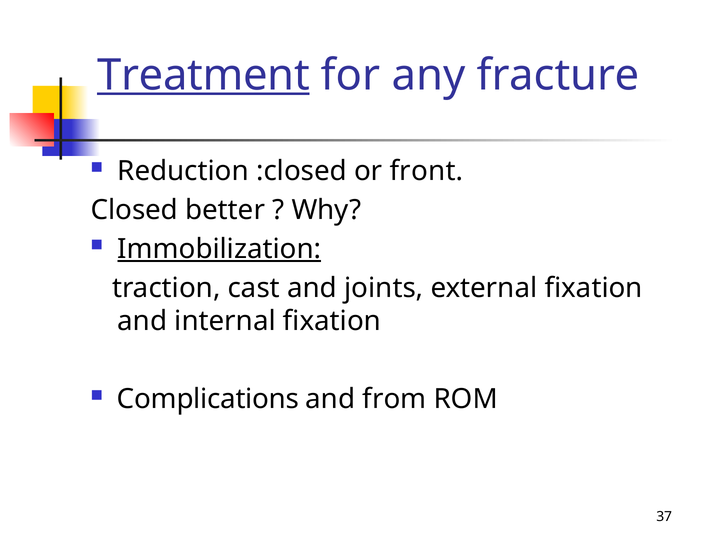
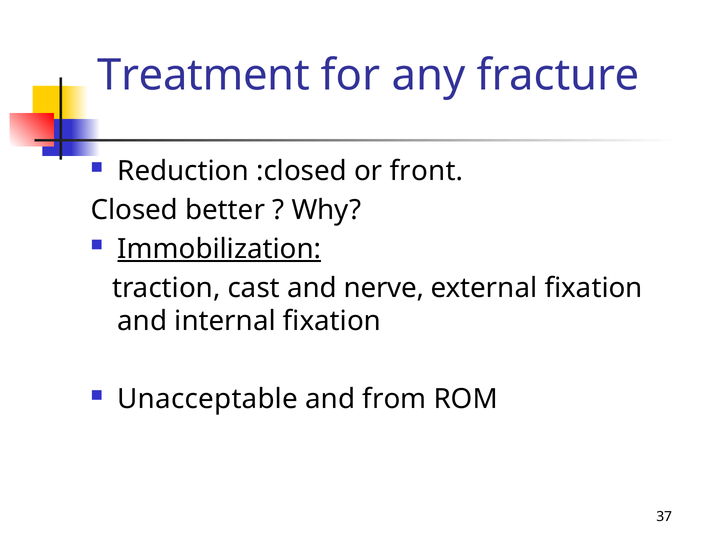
Treatment underline: present -> none
joints: joints -> nerve
Complications: Complications -> Unacceptable
